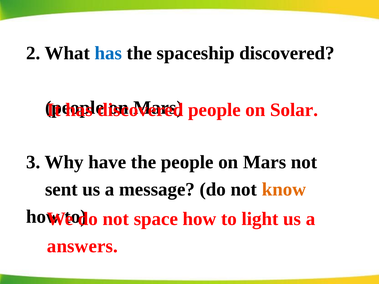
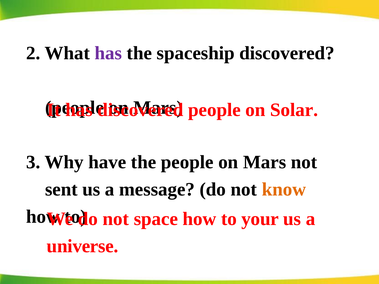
has at (108, 53) colour: blue -> purple
light: light -> your
answers: answers -> universe
